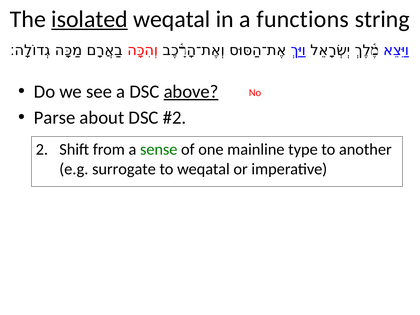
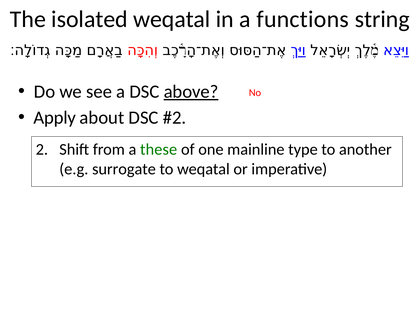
isolated underline: present -> none
Parse: Parse -> Apply
sense: sense -> these
